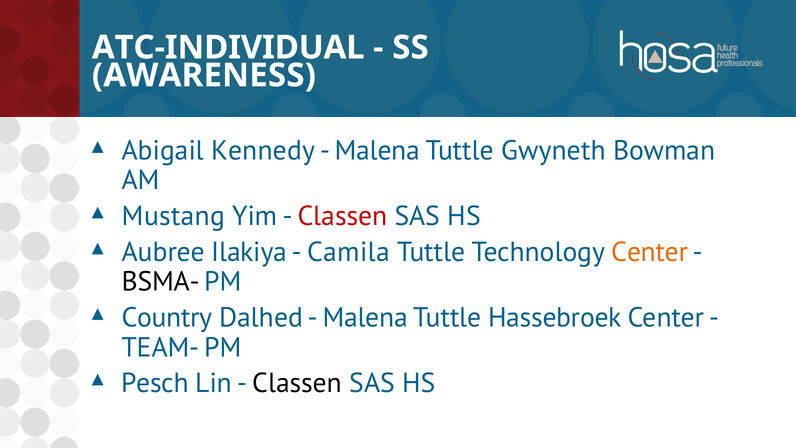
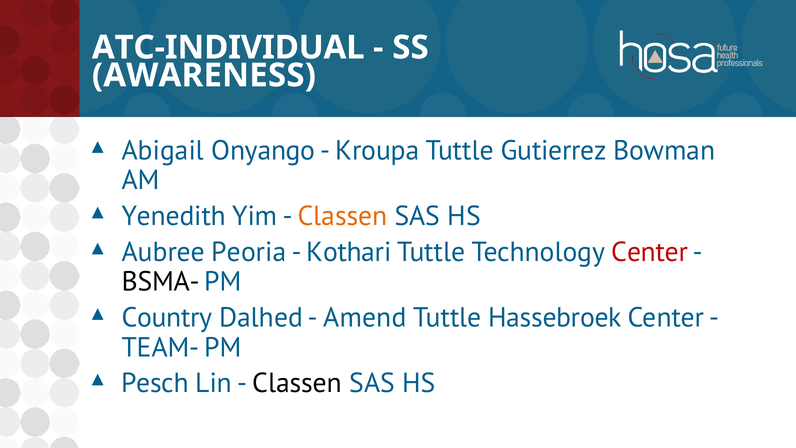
Kennedy: Kennedy -> Onyango
Malena at (377, 150): Malena -> Kroupa
Gwyneth: Gwyneth -> Gutierrez
Mustang: Mustang -> Yenedith
Classen at (342, 216) colour: red -> orange
Ilakiya: Ilakiya -> Peoria
Camila: Camila -> Kothari
Center at (650, 252) colour: orange -> red
Malena at (365, 317): Malena -> Amend
